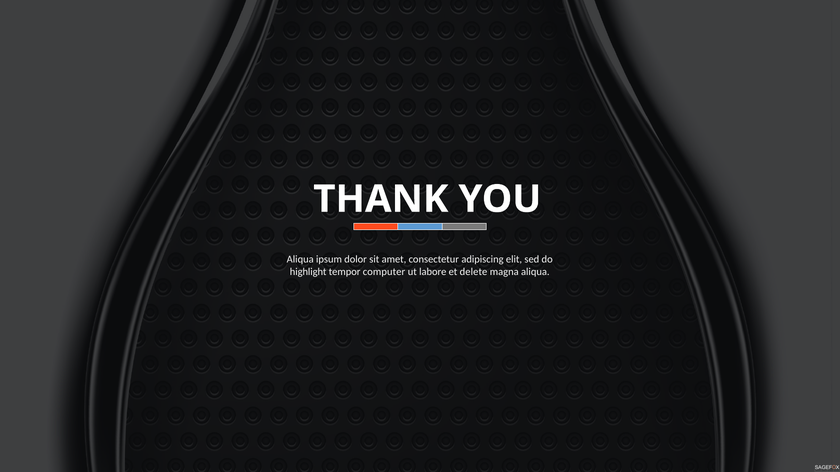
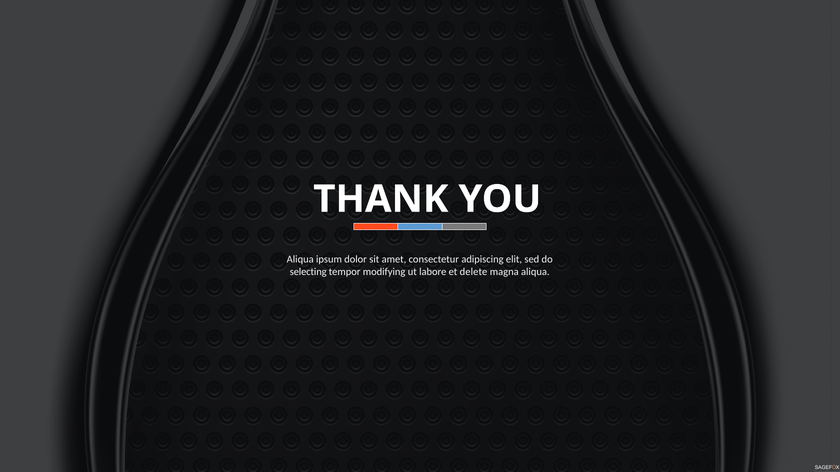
highlight: highlight -> selecting
computer: computer -> modifying
